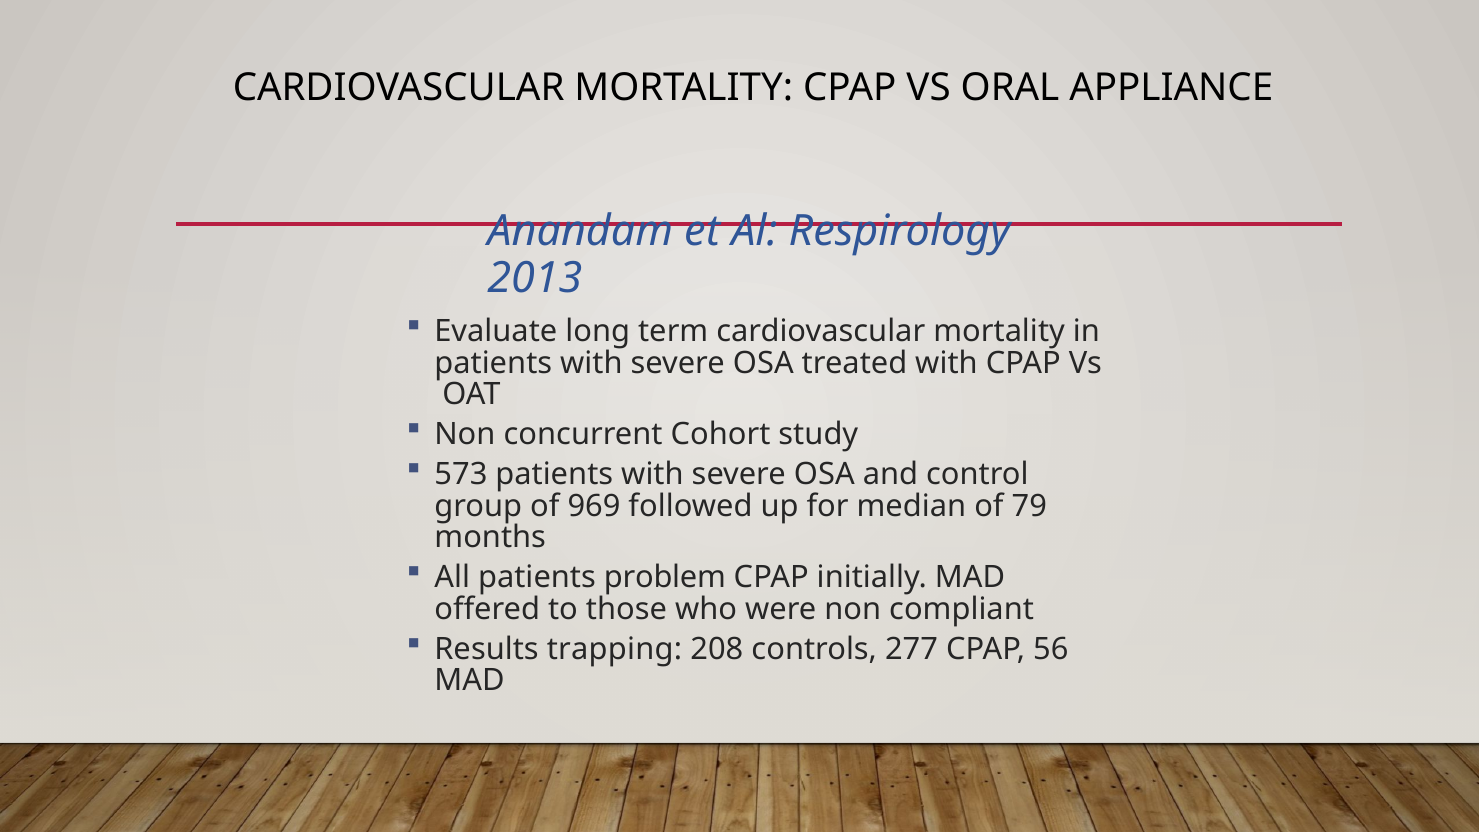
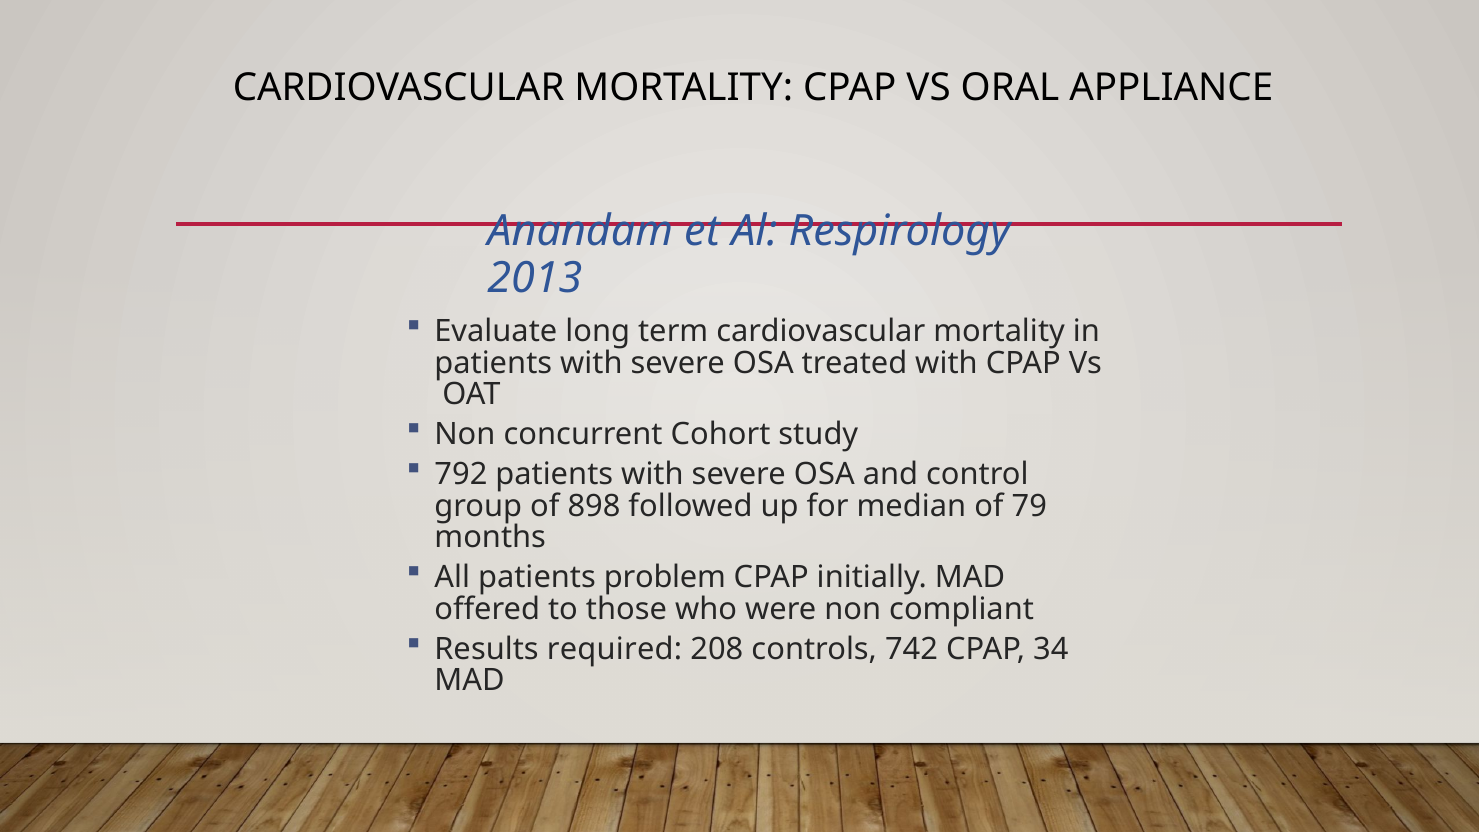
573: 573 -> 792
969: 969 -> 898
trapping: trapping -> required
277: 277 -> 742
56: 56 -> 34
